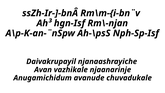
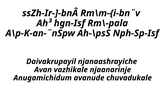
Rm\-njan: Rm\-njan -> Rm\-pala
